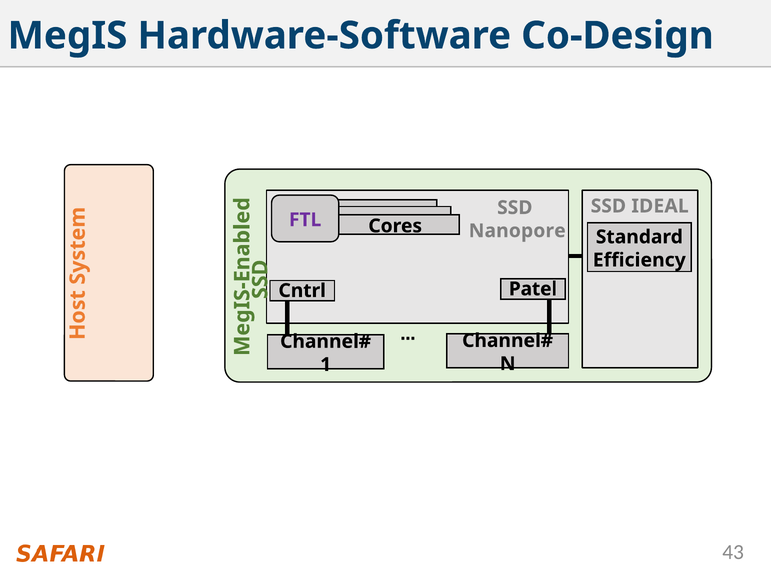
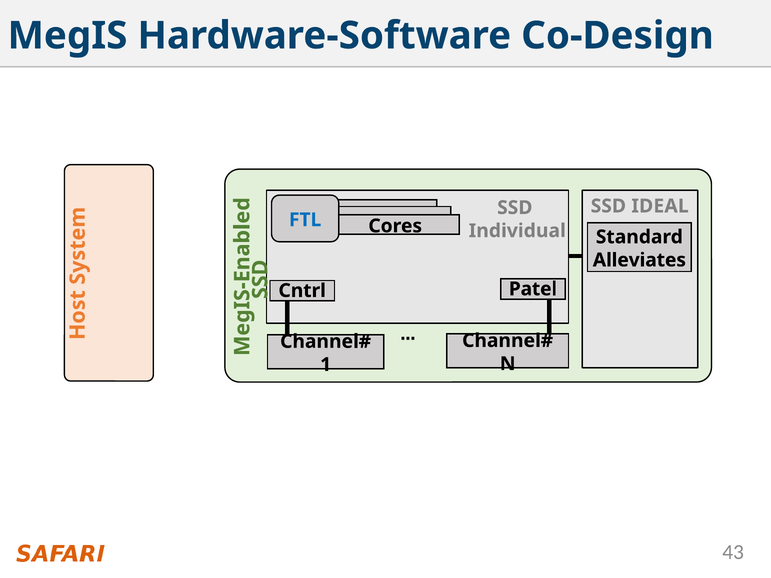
FTL colour: purple -> blue
Nanopore: Nanopore -> Individual
Efficiency: Efficiency -> Alleviates
